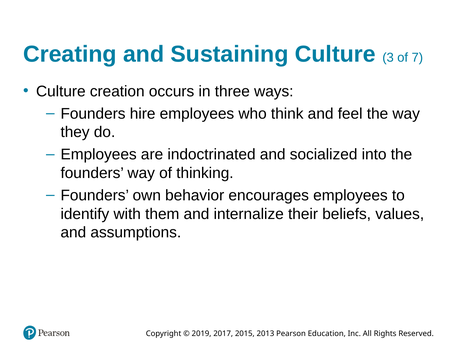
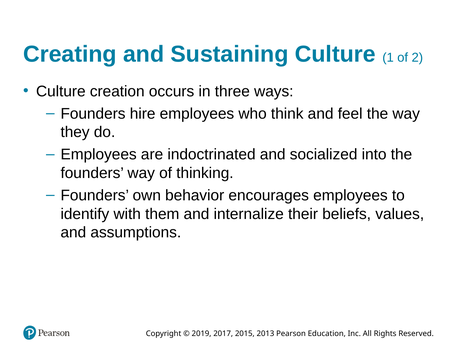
3: 3 -> 1
7: 7 -> 2
